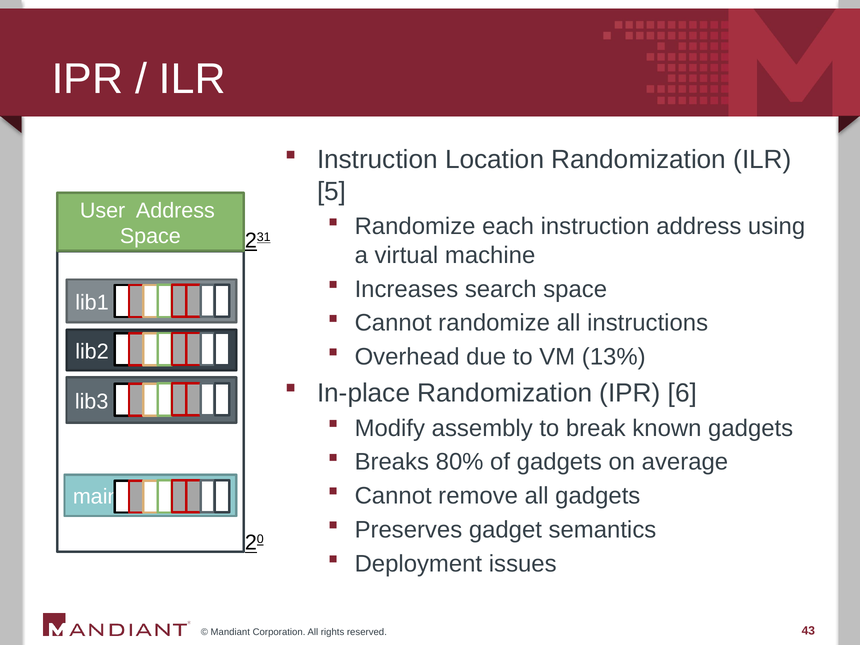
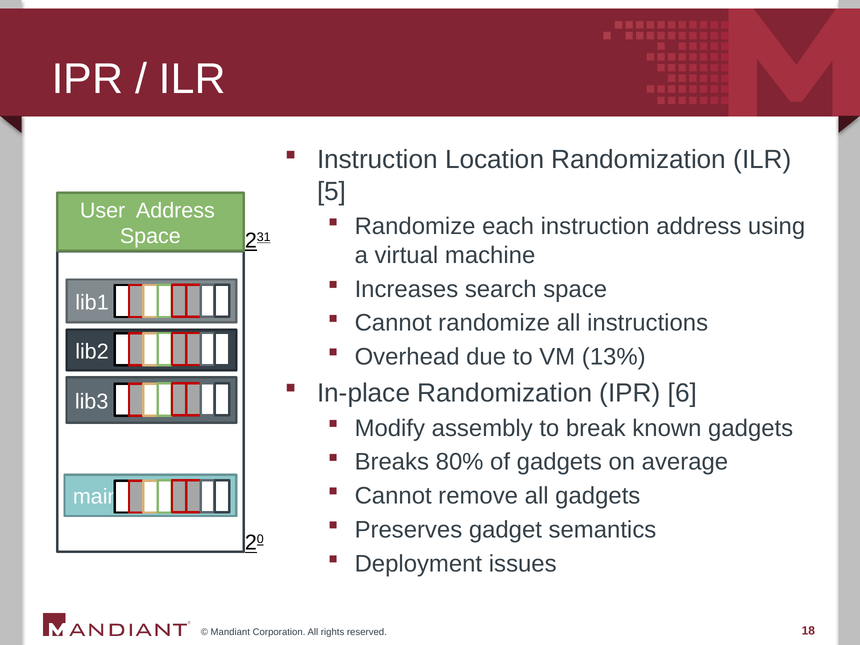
43: 43 -> 18
